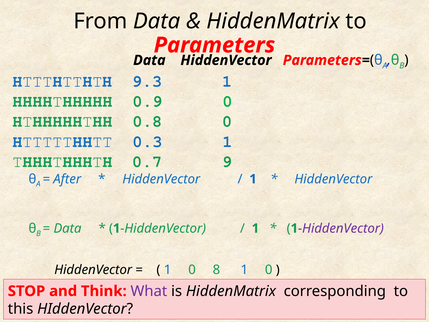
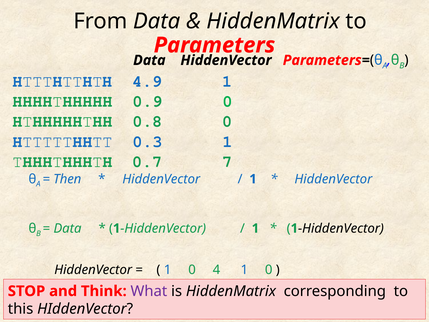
9.3: 9.3 -> 4.9
9: 9 -> 7
After: After -> Then
HiddenVector at (341, 228) colour: purple -> black
8: 8 -> 4
